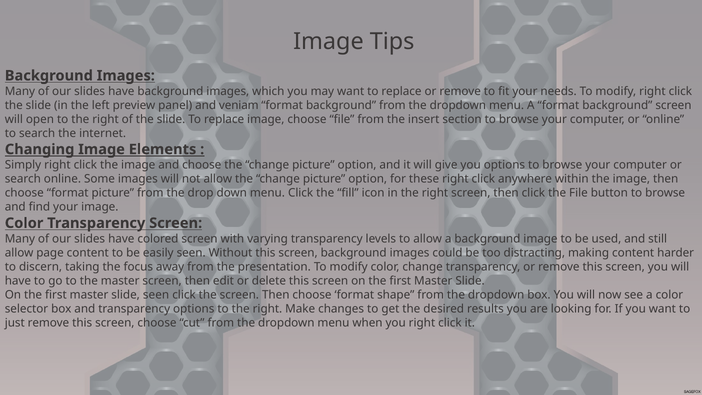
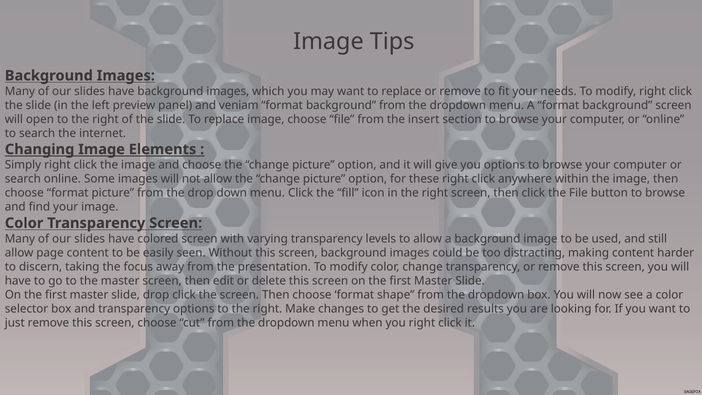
slide seen: seen -> drop
